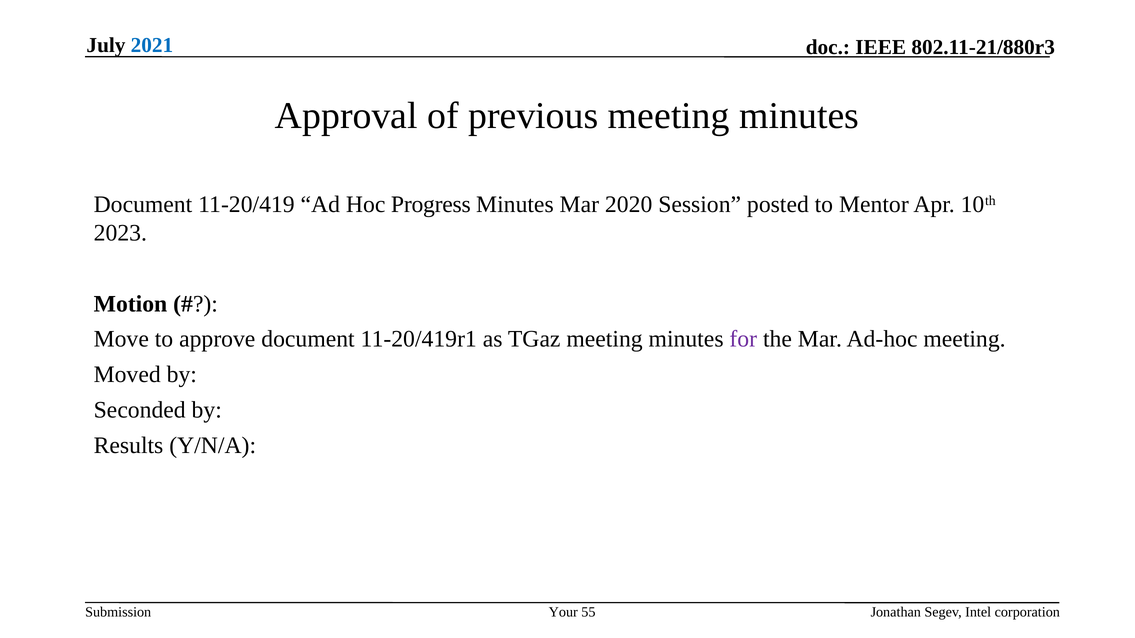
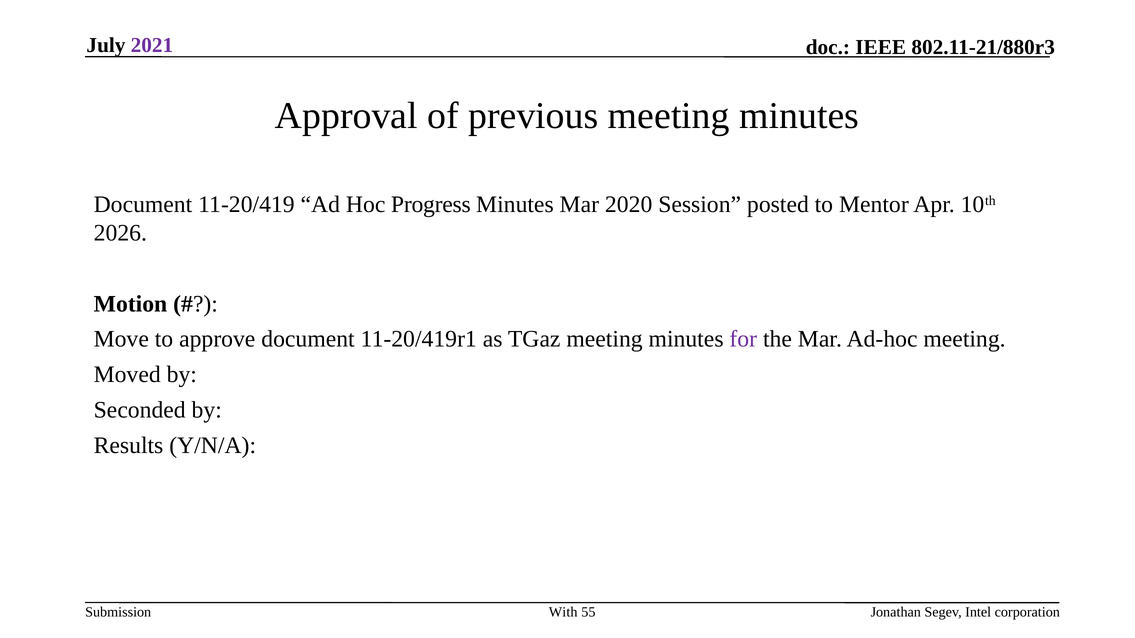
2021 colour: blue -> purple
2023: 2023 -> 2026
Your: Your -> With
